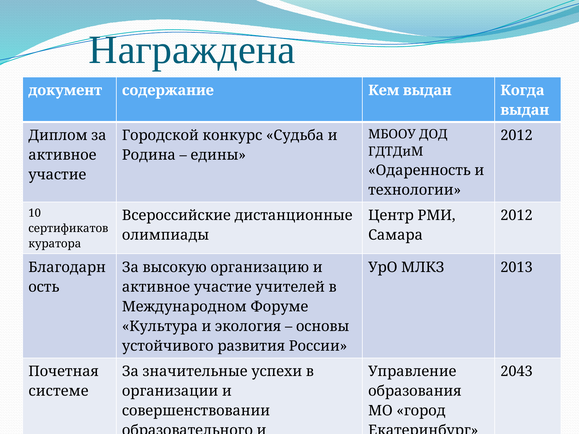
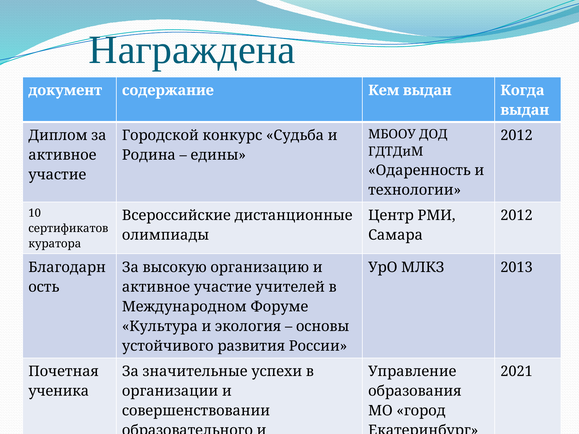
2043: 2043 -> 2021
системе: системе -> ученика
